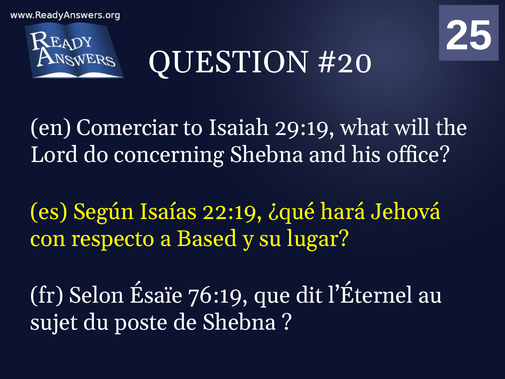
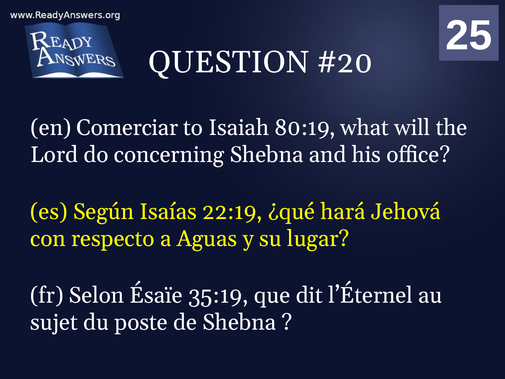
29:19: 29:19 -> 80:19
Based: Based -> Aguas
76:19: 76:19 -> 35:19
